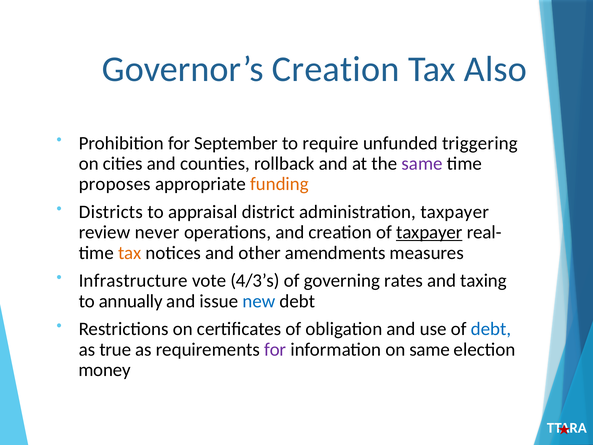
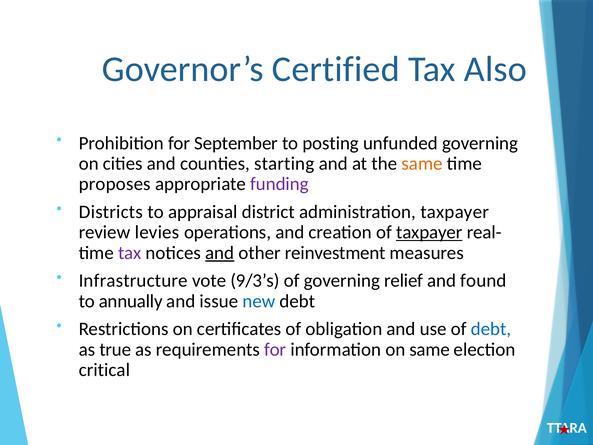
Governor’s Creation: Creation -> Certified
require: require -> posting
unfunded triggering: triggering -> governing
rollback: rollback -> starting
same at (422, 163) colour: purple -> orange
funding colour: orange -> purple
never: never -> levies
tax at (130, 253) colour: orange -> purple
and at (220, 253) underline: none -> present
amendments: amendments -> reinvestment
4/3’s: 4/3’s -> 9/3’s
rates: rates -> relief
taxing: taxing -> found
money: money -> critical
